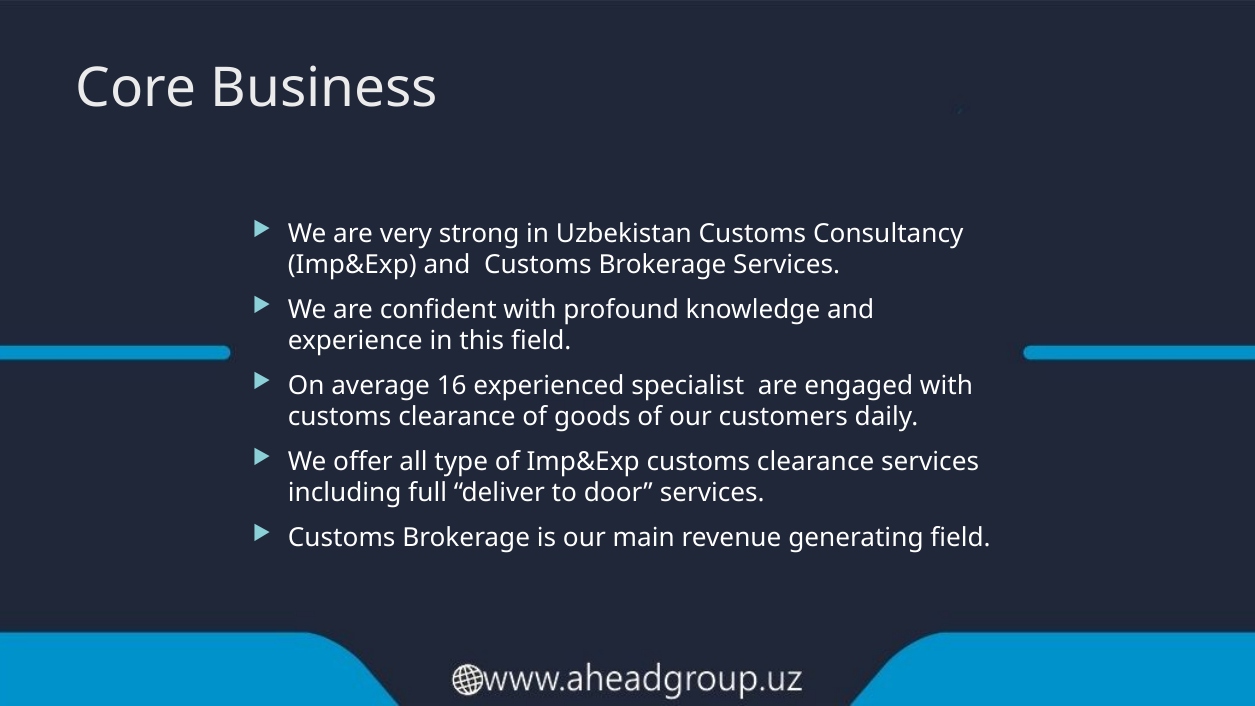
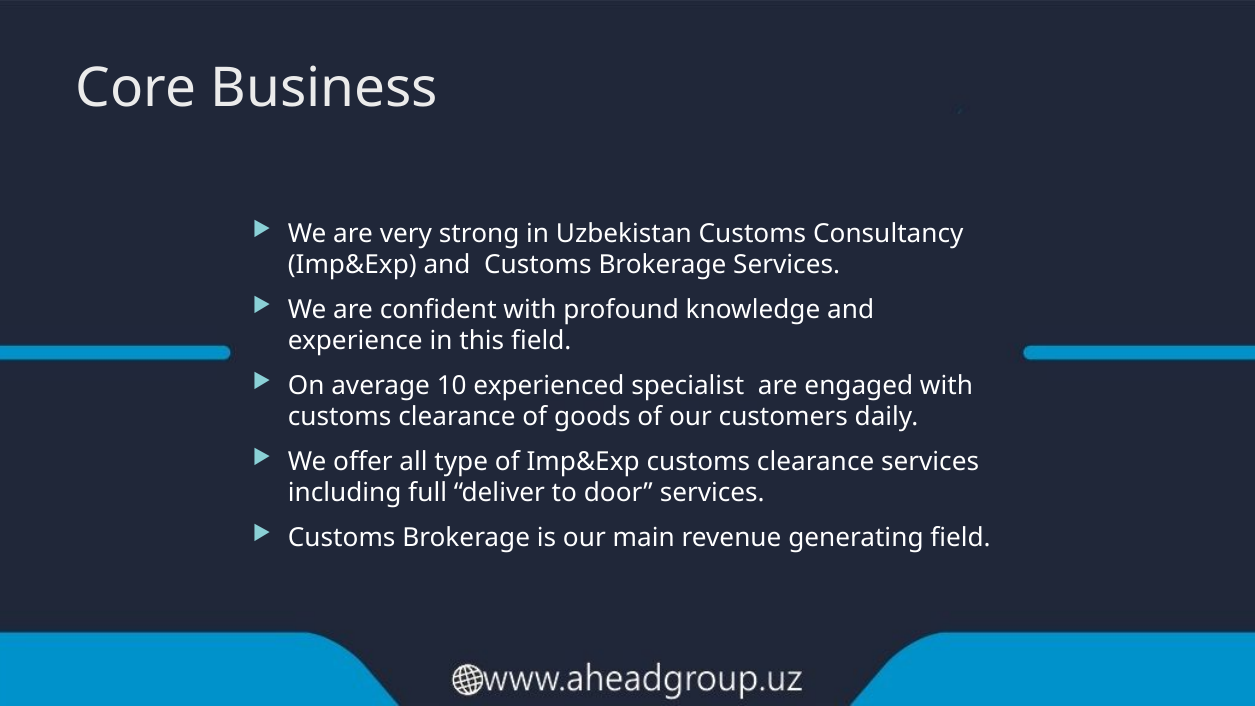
16: 16 -> 10
